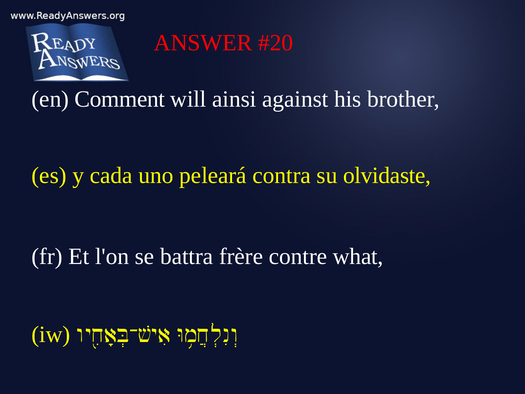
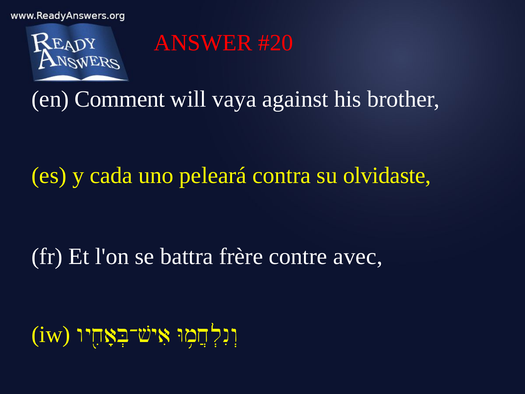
ainsi: ainsi -> vaya
what: what -> avec
